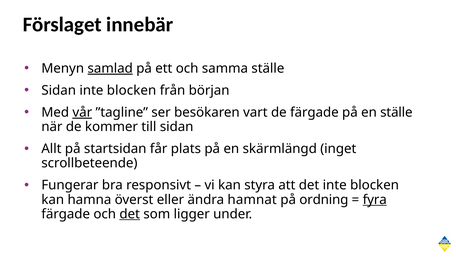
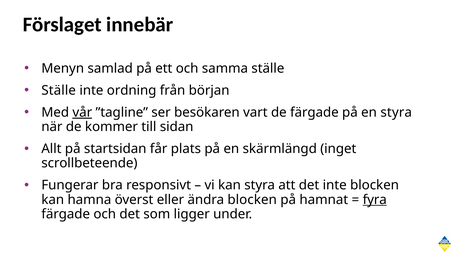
samlad underline: present -> none
Sidan at (59, 90): Sidan -> Ställe
blocken at (132, 90): blocken -> ordning
en ställe: ställe -> styra
ändra hamnat: hamnat -> blocken
ordning: ordning -> hamnat
det at (130, 214) underline: present -> none
